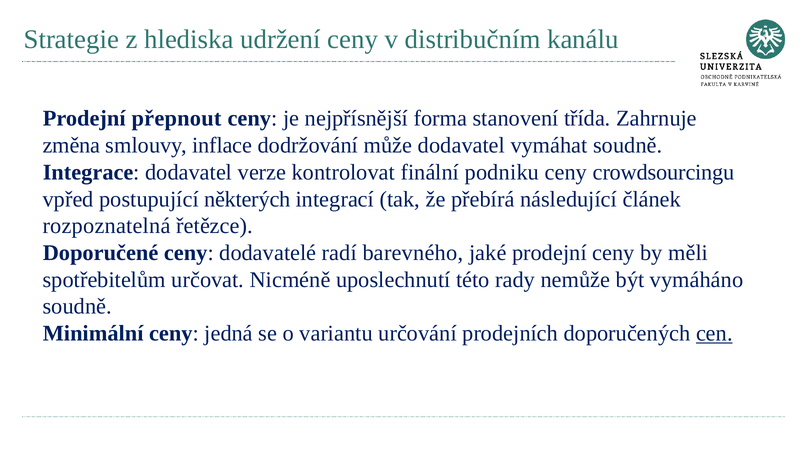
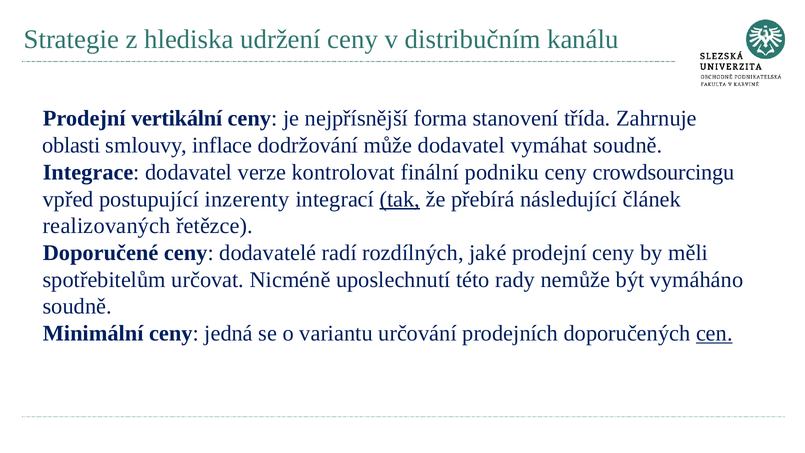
přepnout: přepnout -> vertikální
změna: změna -> oblasti
některých: některých -> inzerenty
tak underline: none -> present
rozpoznatelná: rozpoznatelná -> realizovaných
barevného: barevného -> rozdílných
